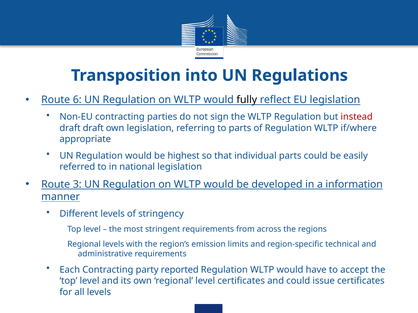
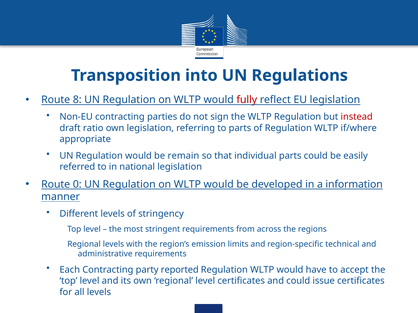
6: 6 -> 8
fully colour: black -> red
draft draft: draft -> ratio
highest: highest -> remain
3: 3 -> 0
